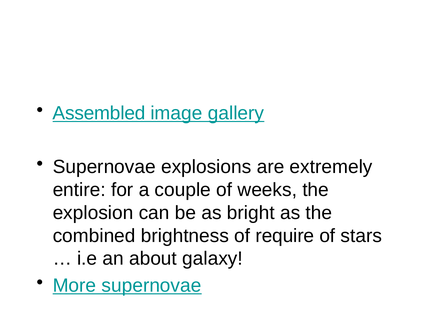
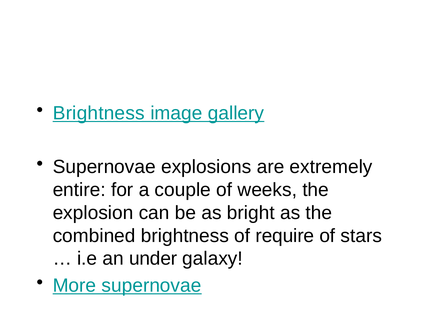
Assembled at (99, 113): Assembled -> Brightness
about: about -> under
